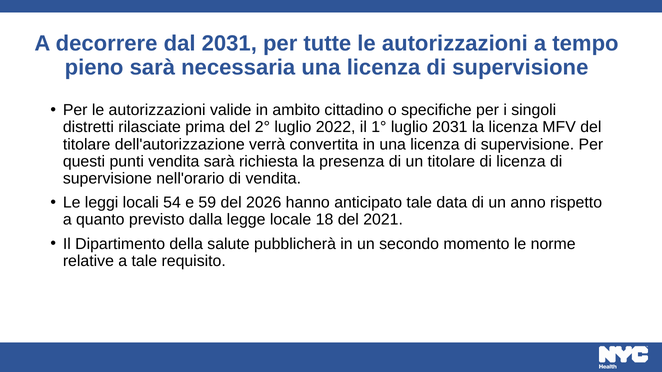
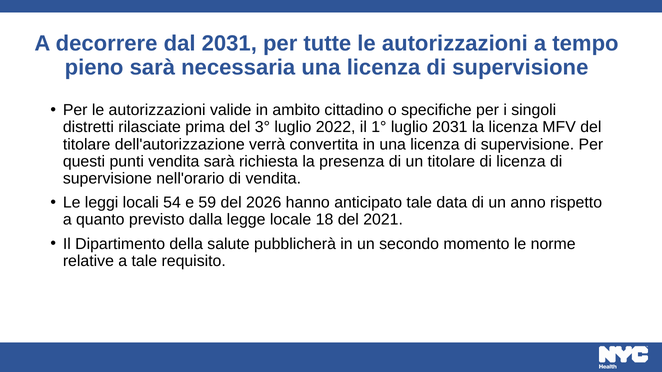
2°: 2° -> 3°
